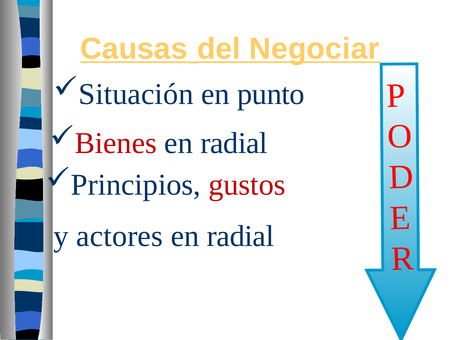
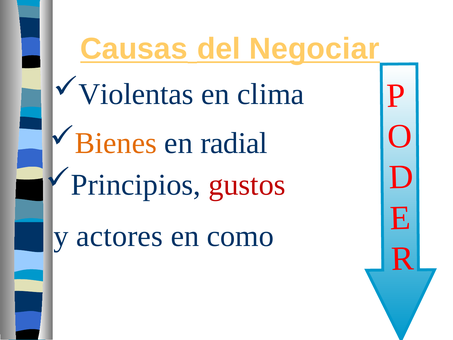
Situación: Situación -> Violentas
punto: punto -> clima
Bienes colour: red -> orange
radial at (240, 236): radial -> como
